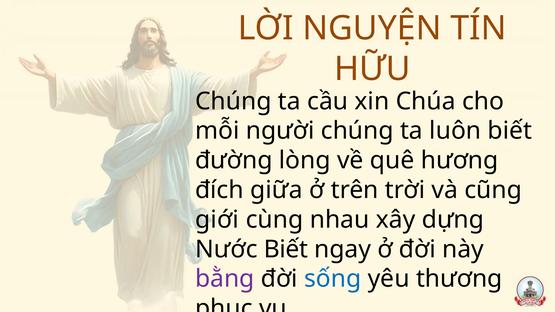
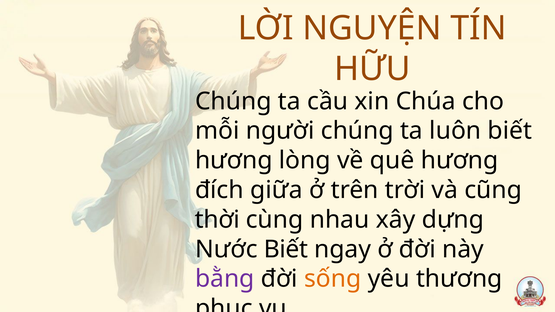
đường at (234, 161): đường -> hương
giới: giới -> thời
sống colour: blue -> orange
